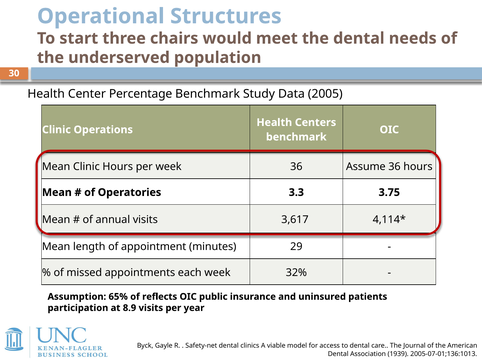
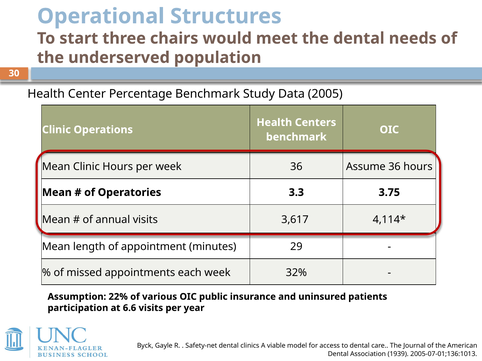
65%: 65% -> 22%
reflects: reflects -> various
8.9: 8.9 -> 6.6
